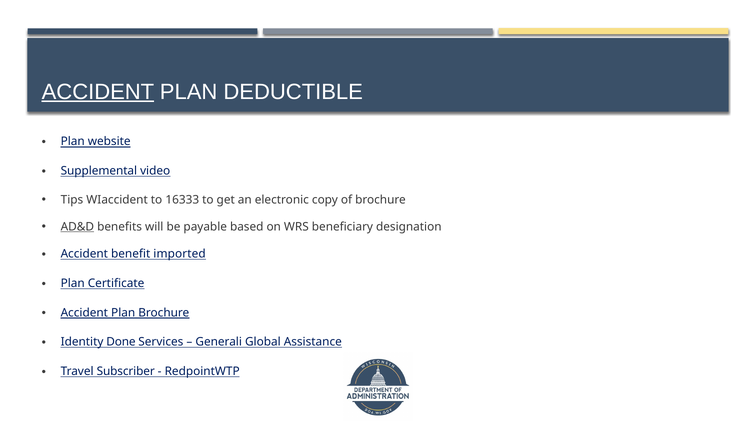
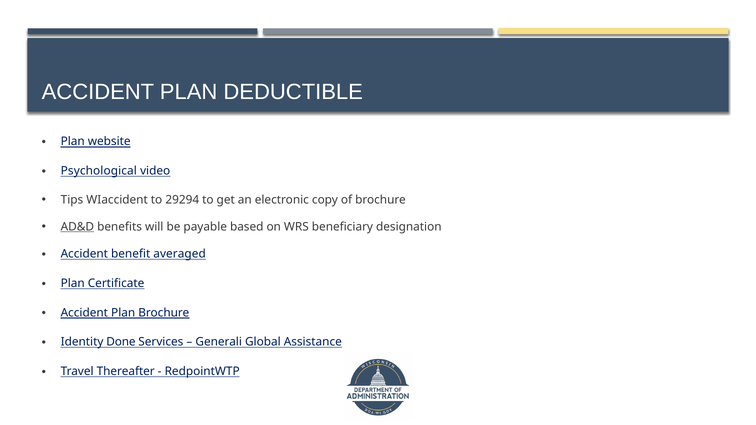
ACCIDENT at (98, 92) underline: present -> none
Supplemental: Supplemental -> Psychological
16333: 16333 -> 29294
imported: imported -> averaged
Subscriber: Subscriber -> Thereafter
